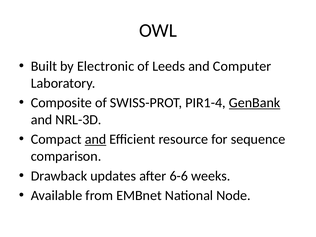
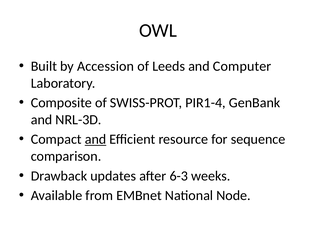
Electronic: Electronic -> Accession
GenBank underline: present -> none
6-6: 6-6 -> 6-3
